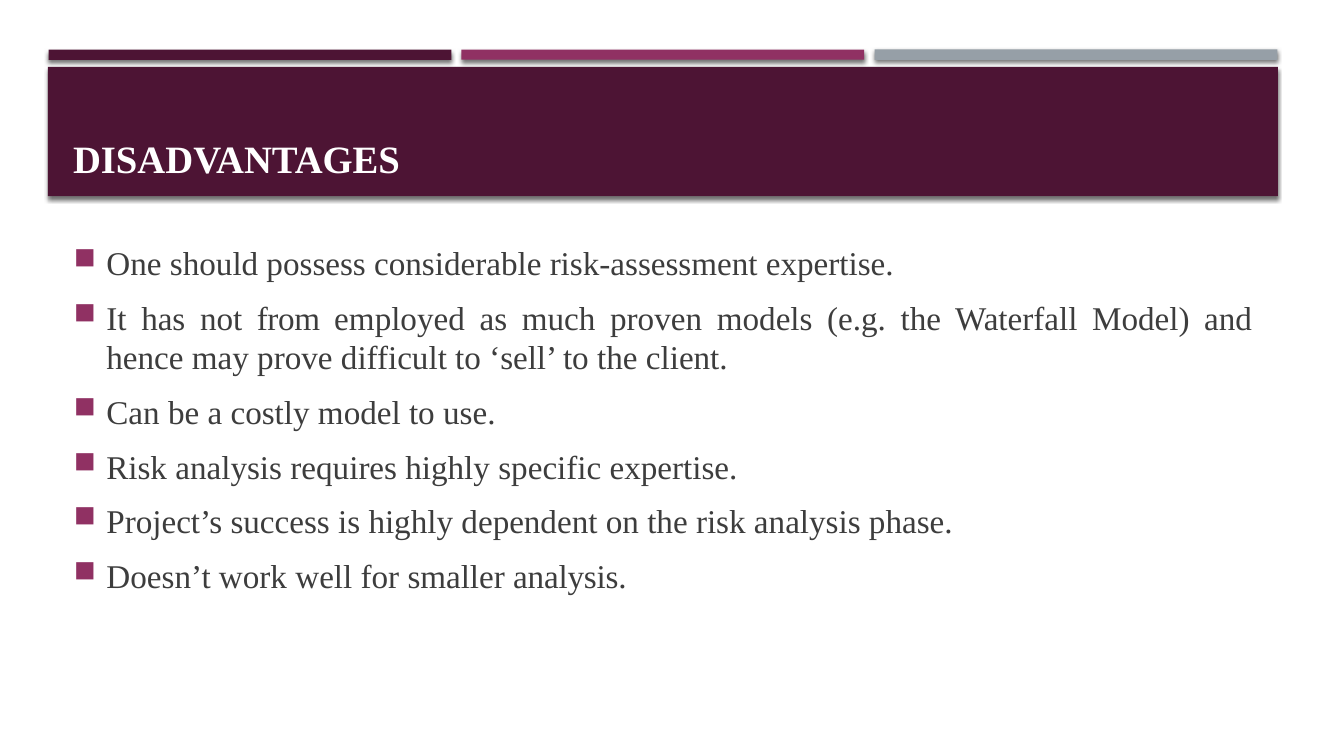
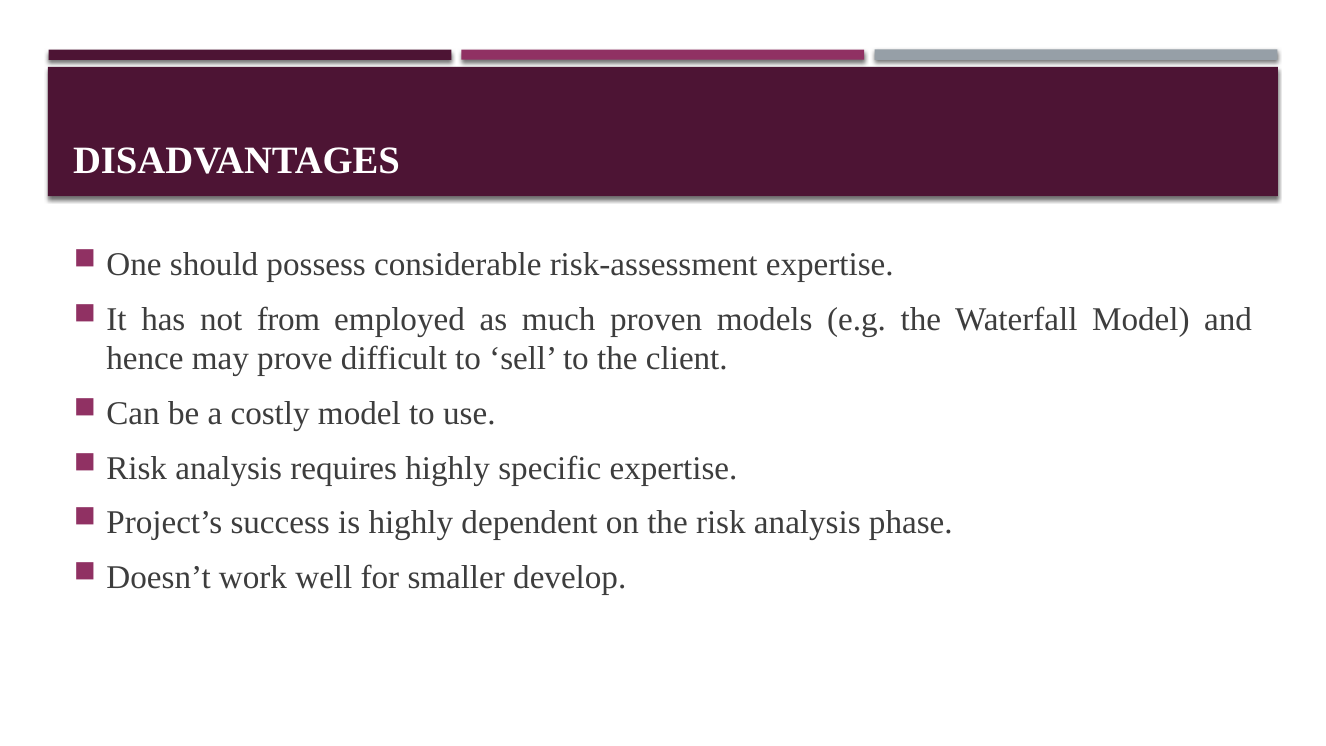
smaller analysis: analysis -> develop
